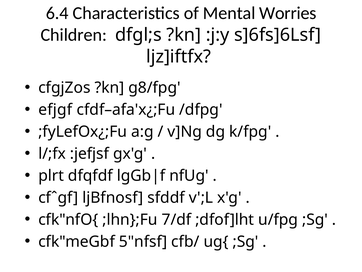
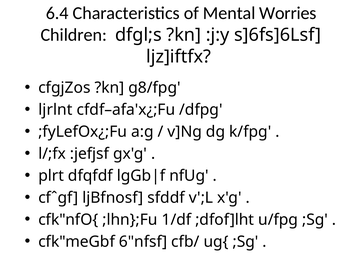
efjgf: efjgf -> ljrlnt
7/df: 7/df -> 1/df
5"nfsf: 5"nfsf -> 6"nfsf
